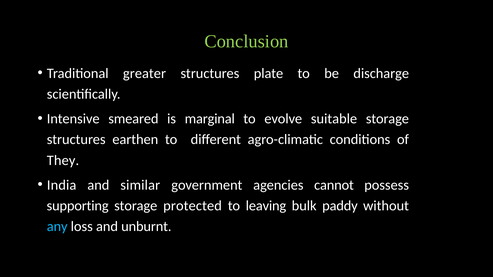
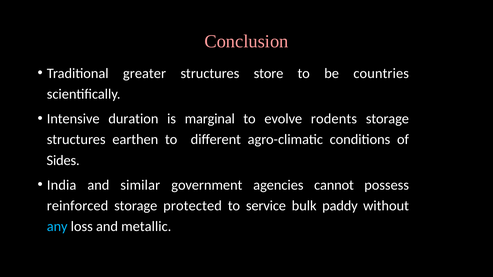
Conclusion colour: light green -> pink
plate: plate -> store
discharge: discharge -> countries
smeared: smeared -> duration
suitable: suitable -> rodents
They: They -> Sides
supporting: supporting -> reinforced
leaving: leaving -> service
unburnt: unburnt -> metallic
